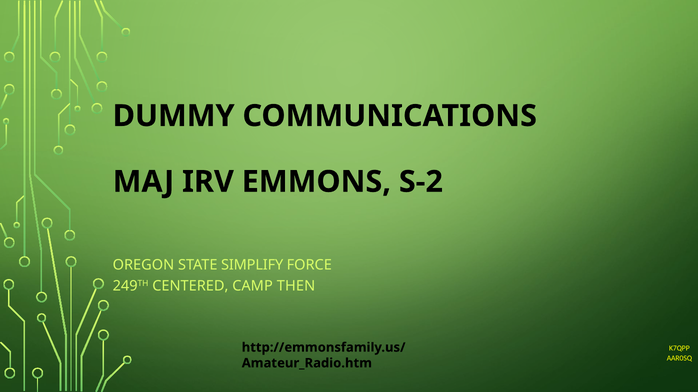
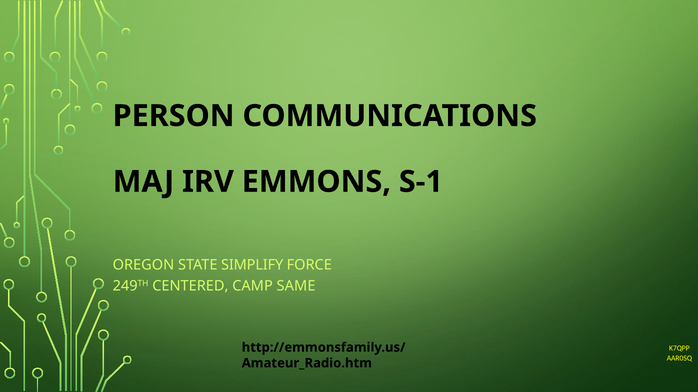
DUMMY: DUMMY -> PERSON
S-2: S-2 -> S-1
THEN: THEN -> SAME
